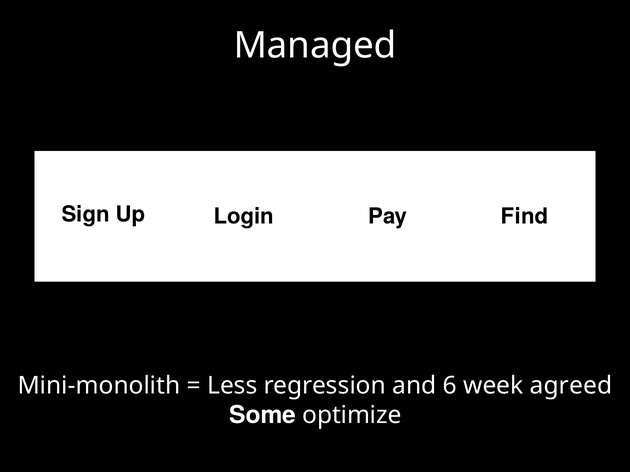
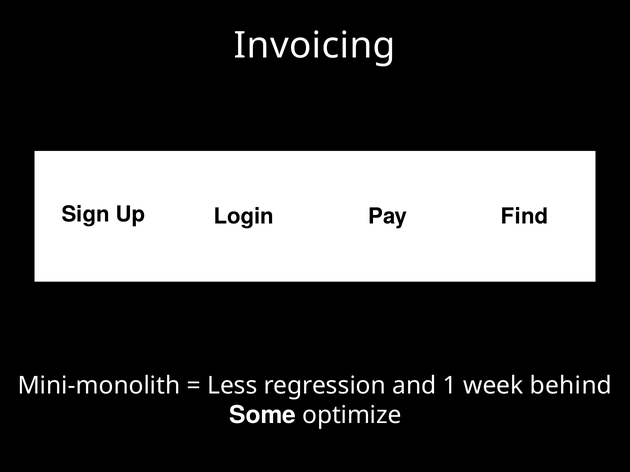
Managed: Managed -> Invoicing
6: 6 -> 1
agreed: agreed -> behind
